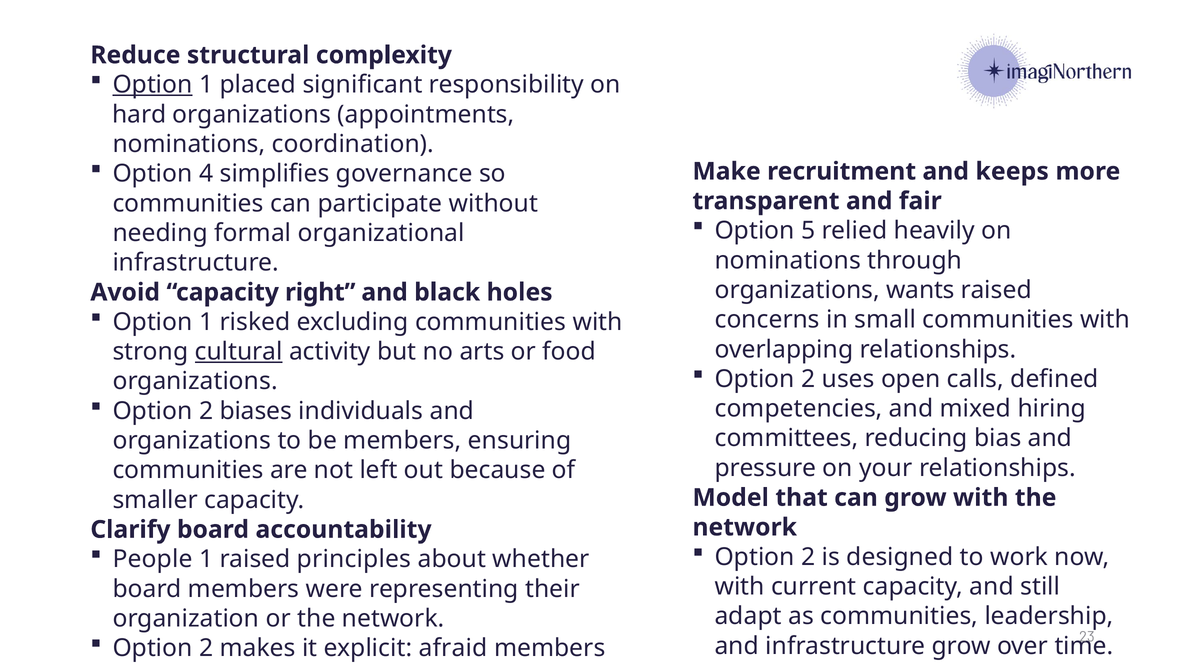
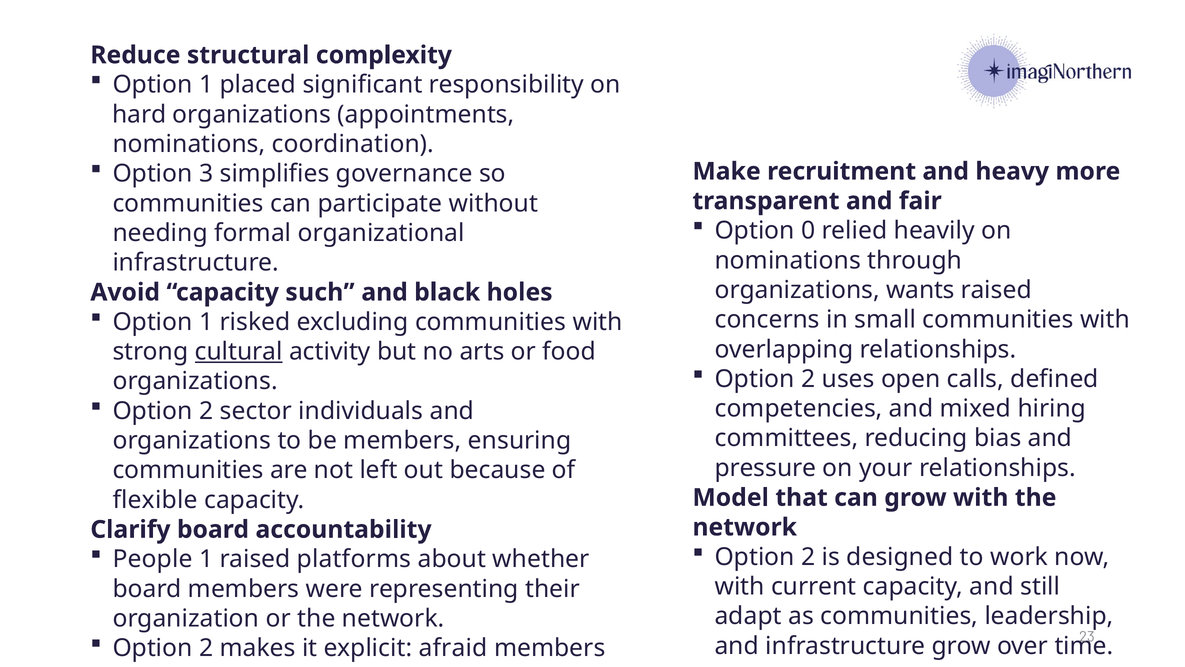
Option at (153, 85) underline: present -> none
4: 4 -> 3
keeps: keeps -> heavy
5: 5 -> 0
right: right -> such
biases: biases -> sector
smaller: smaller -> flexible
principles: principles -> platforms
